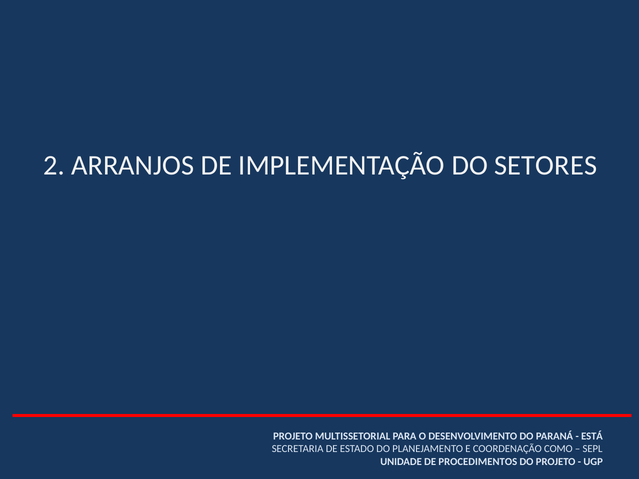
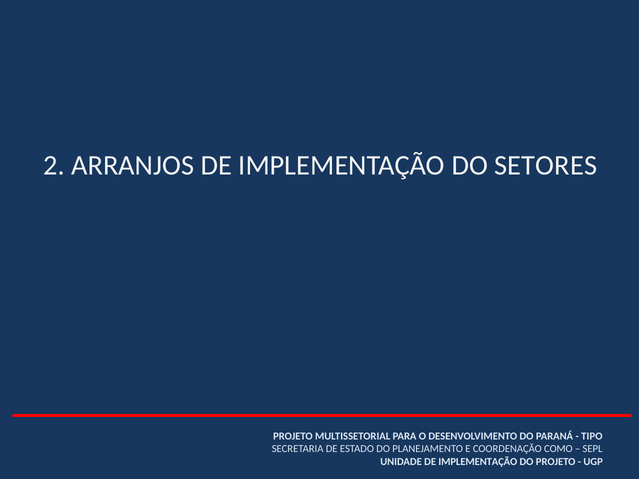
ESTÁ: ESTÁ -> TIPO
UNIDADE DE PROCEDIMENTOS: PROCEDIMENTOS -> IMPLEMENTAÇÃO
